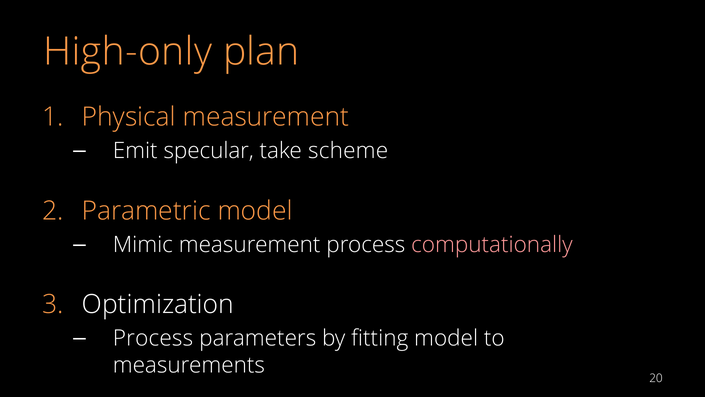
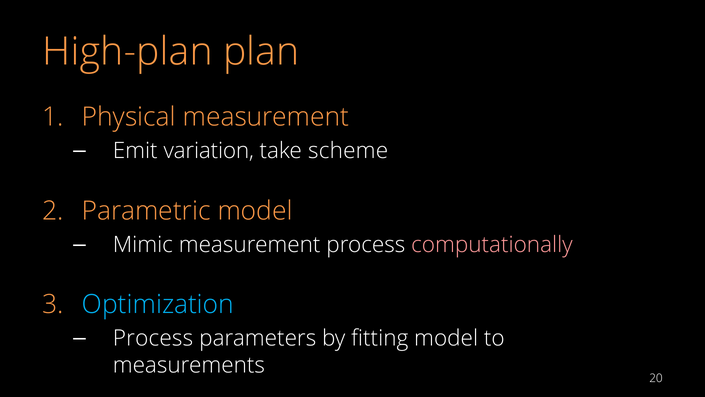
High-only: High-only -> High-plan
specular: specular -> variation
Optimization colour: white -> light blue
